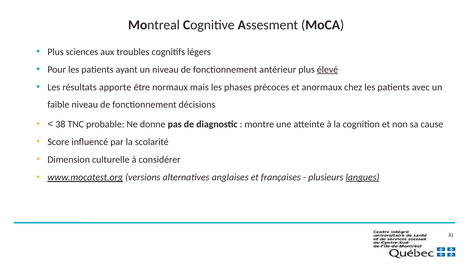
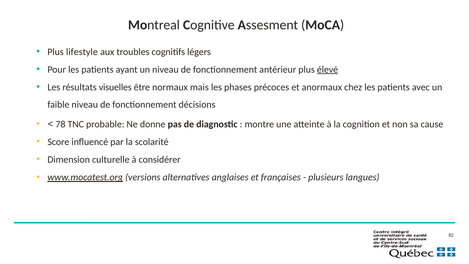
sciences: sciences -> lifestyle
apporte: apporte -> visuelles
38: 38 -> 78
langues underline: present -> none
